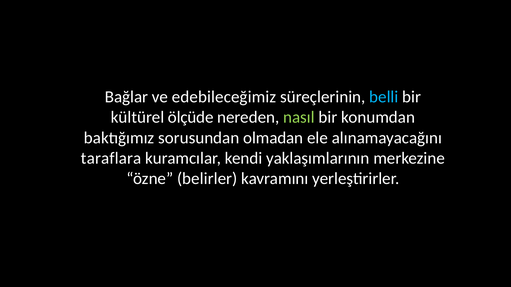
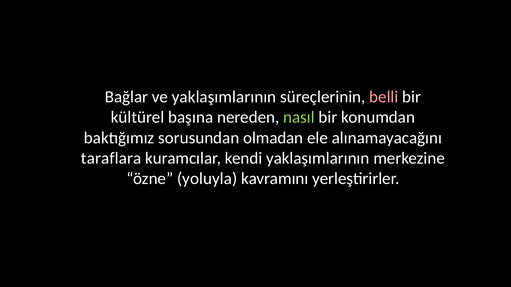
ve edebileceğimiz: edebileceğimiz -> yaklaşımlarının
belli colour: light blue -> pink
ölçüde: ölçüde -> başına
belirler: belirler -> yoluyla
